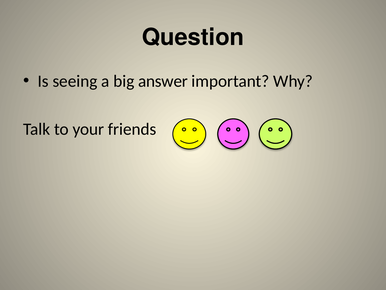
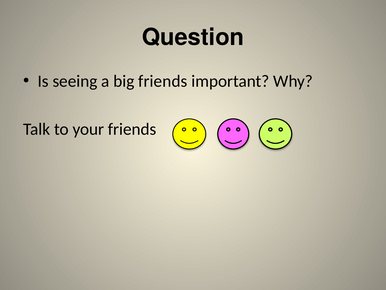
big answer: answer -> friends
